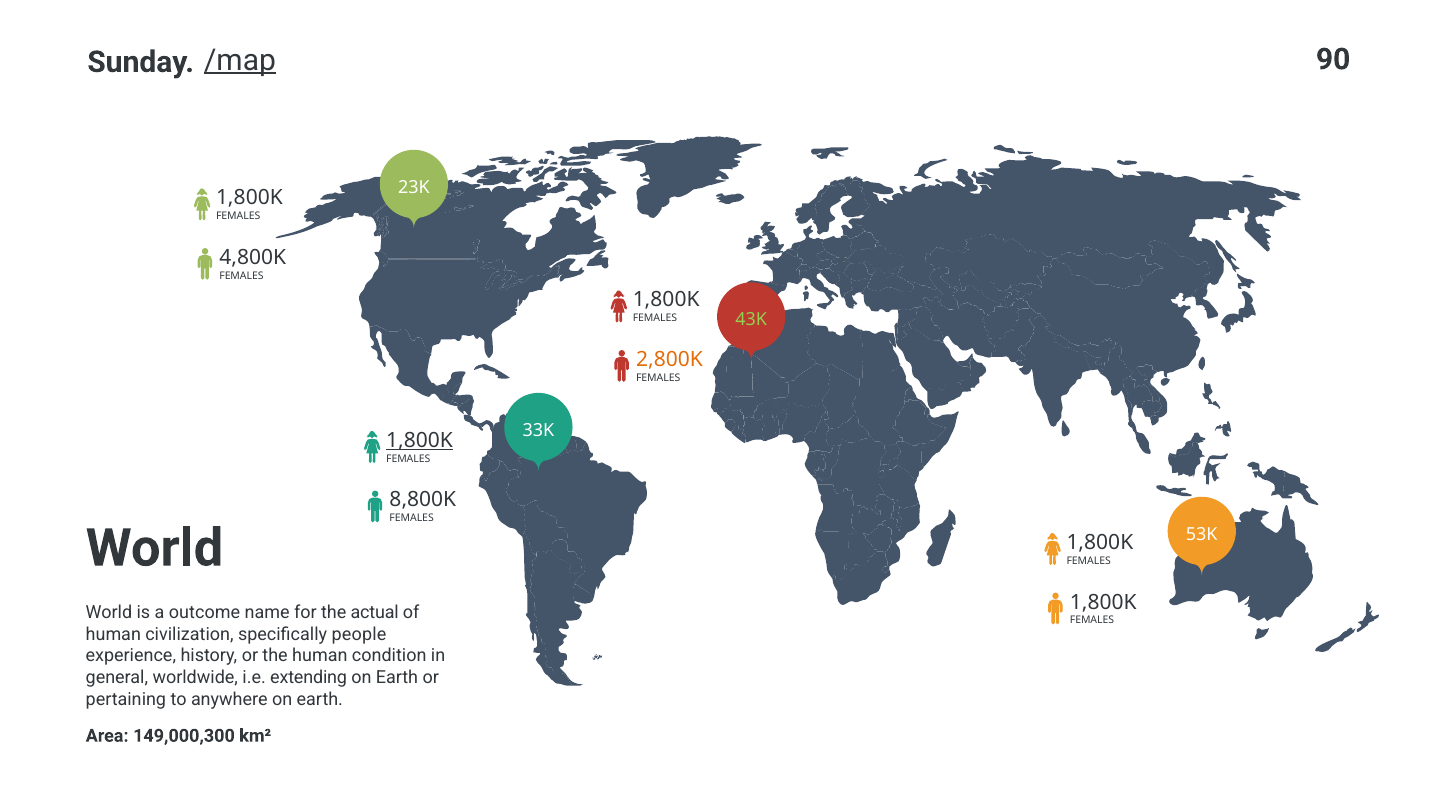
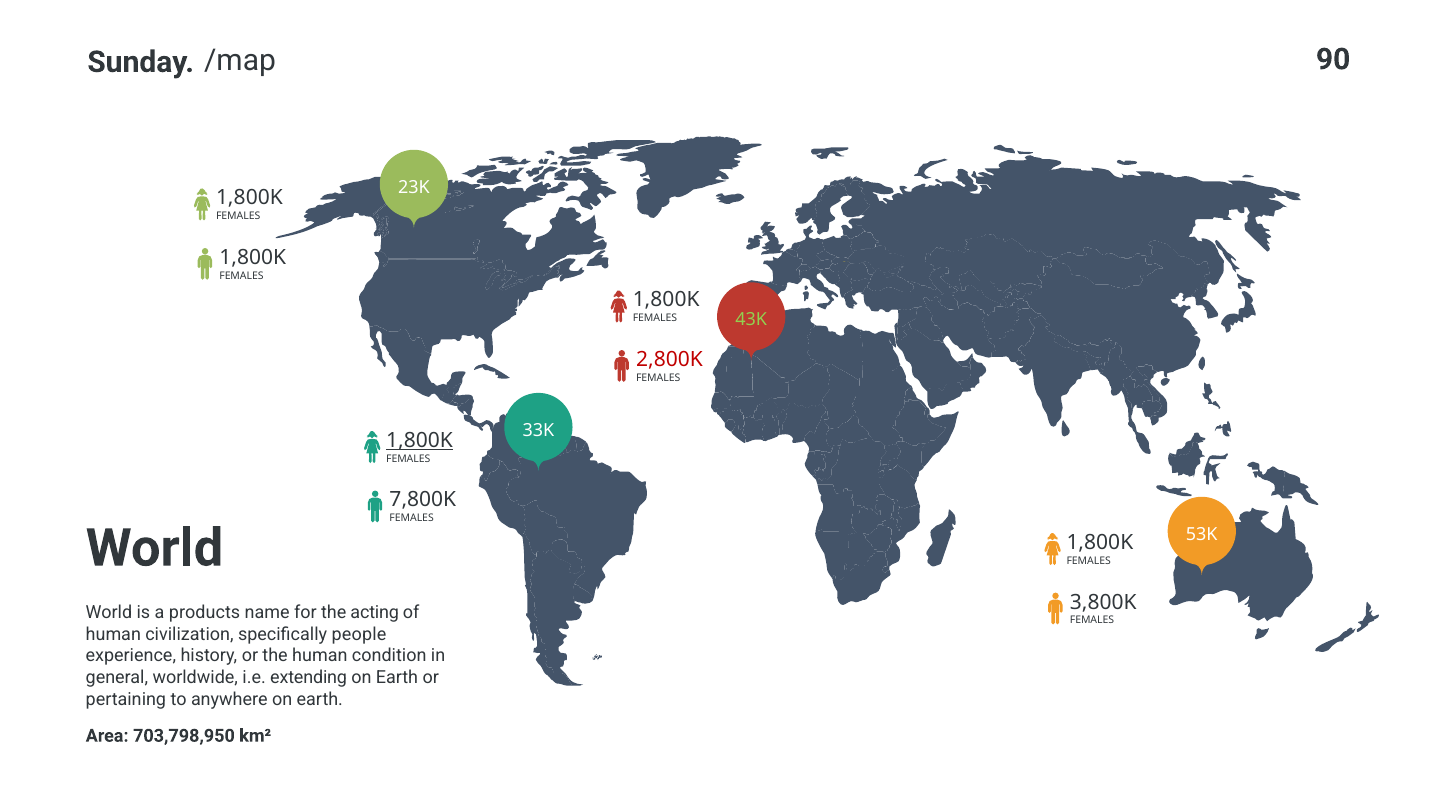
/map underline: present -> none
4,800K at (253, 257): 4,800K -> 1,800K
2,800K colour: orange -> red
8,800K: 8,800K -> 7,800K
1,800K at (1103, 602): 1,800K -> 3,800K
outcome: outcome -> products
actual: actual -> acting
149,000,300: 149,000,300 -> 703,798,950
